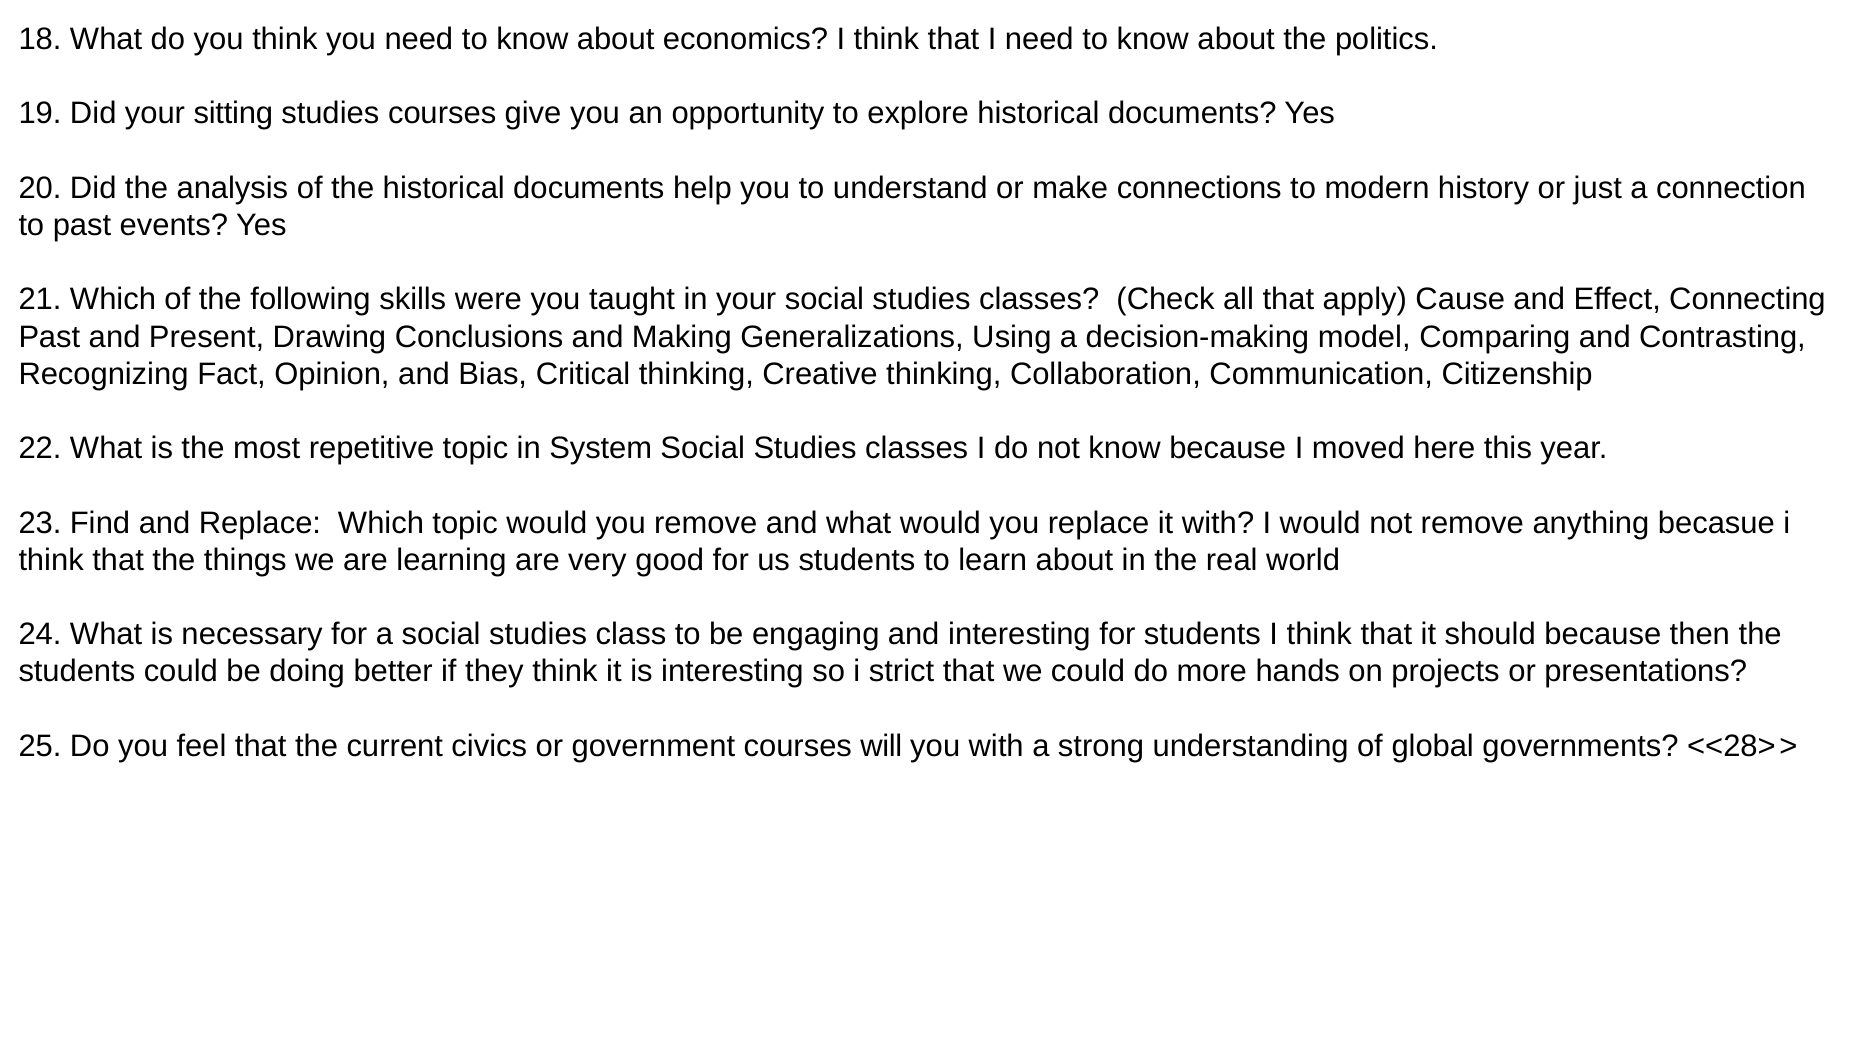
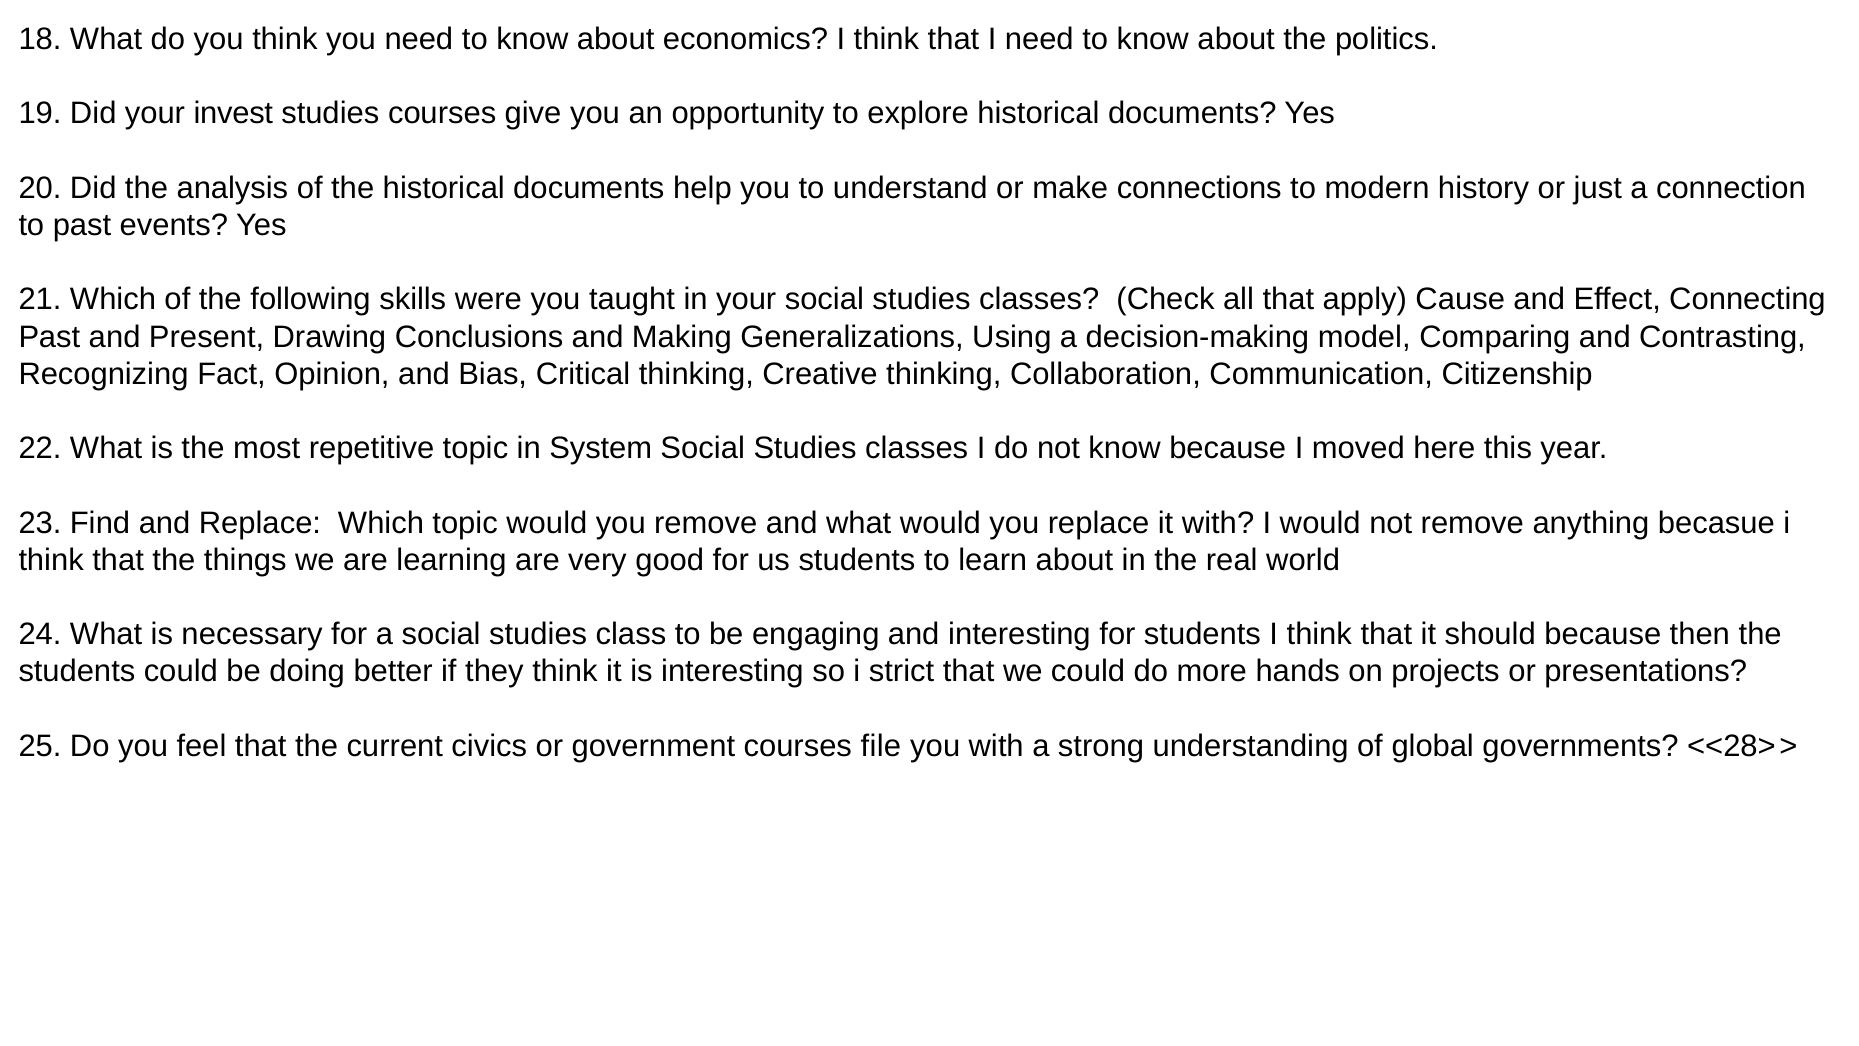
sitting: sitting -> invest
will: will -> file
